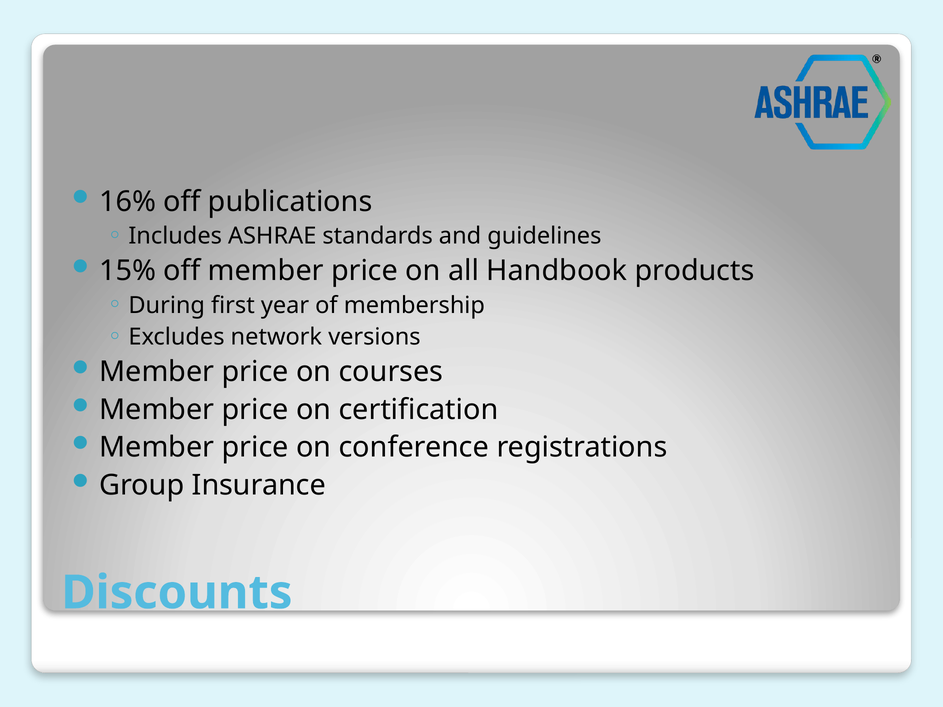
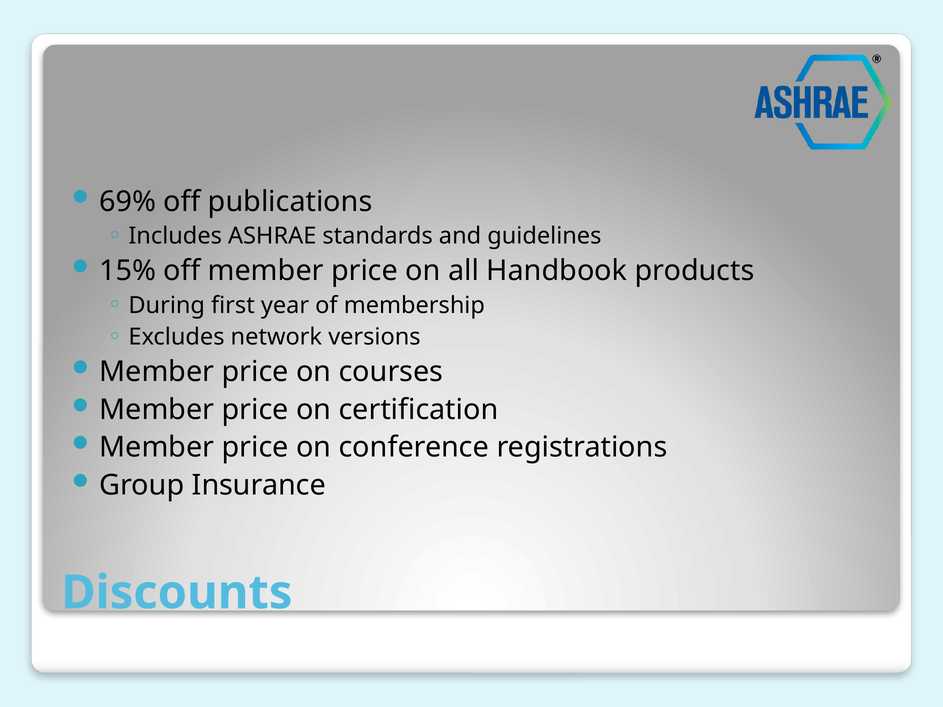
16%: 16% -> 69%
